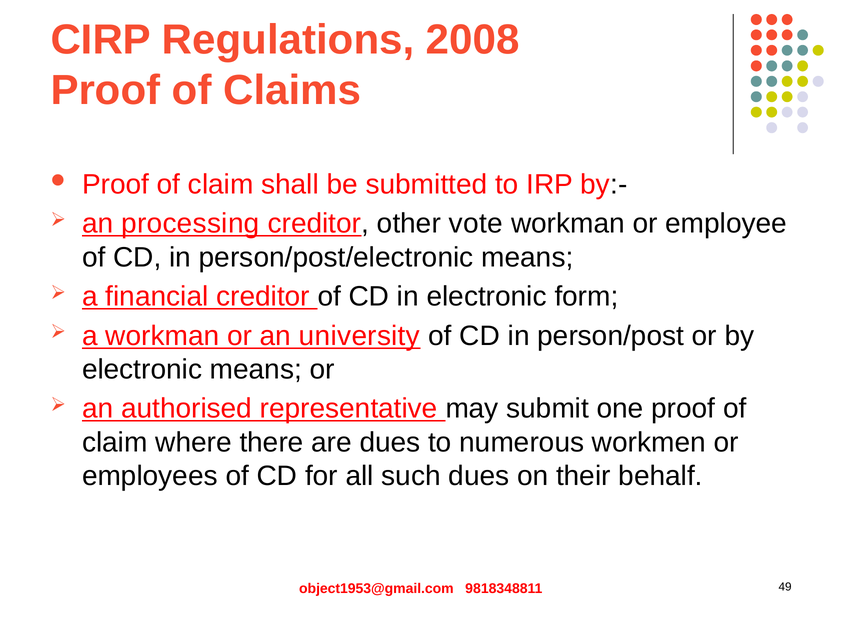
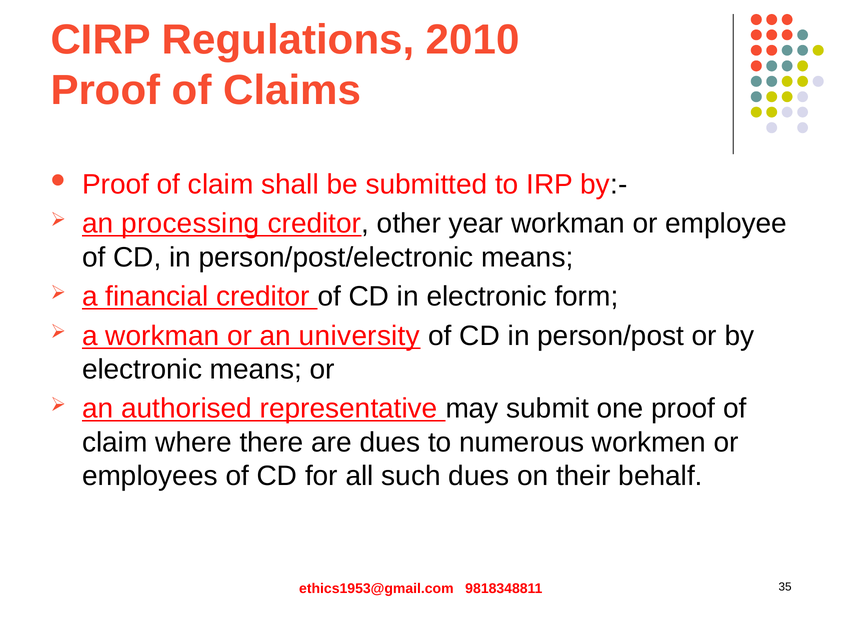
2008: 2008 -> 2010
vote: vote -> year
object1953@gmail.com: object1953@gmail.com -> ethics1953@gmail.com
49: 49 -> 35
